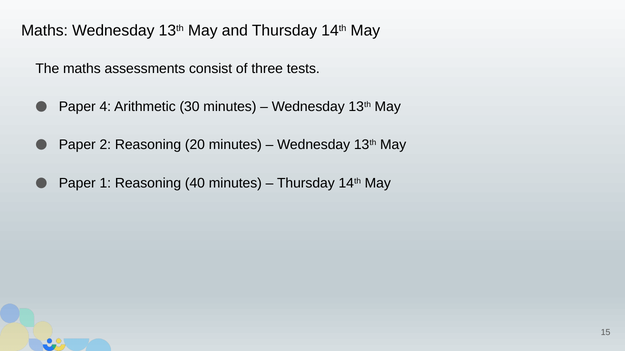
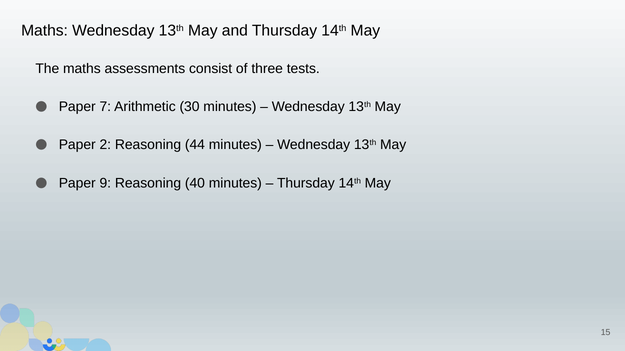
4: 4 -> 7
20: 20 -> 44
1: 1 -> 9
